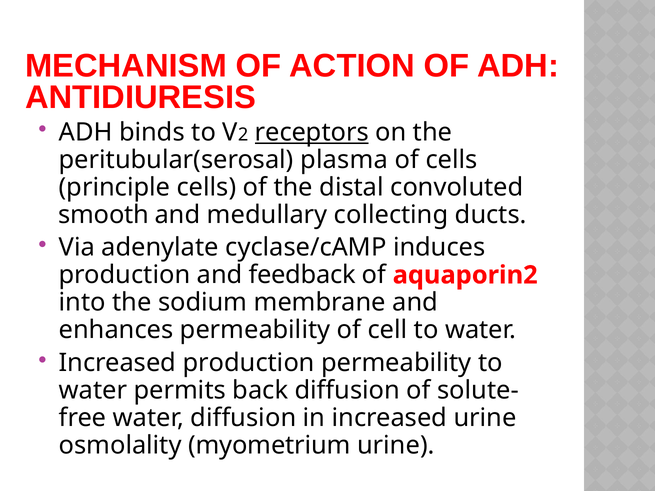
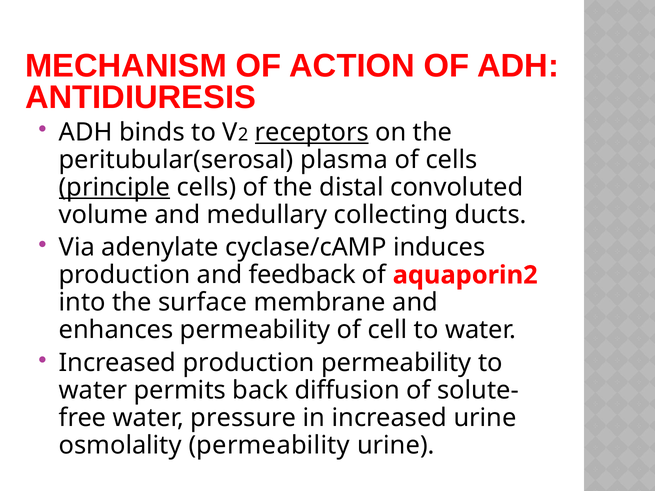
principle underline: none -> present
smooth: smooth -> volume
sodium: sodium -> surface
water diffusion: diffusion -> pressure
osmolality myometrium: myometrium -> permeability
